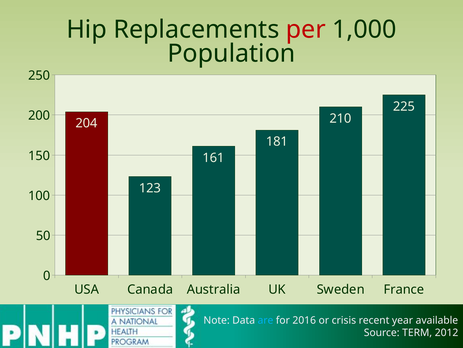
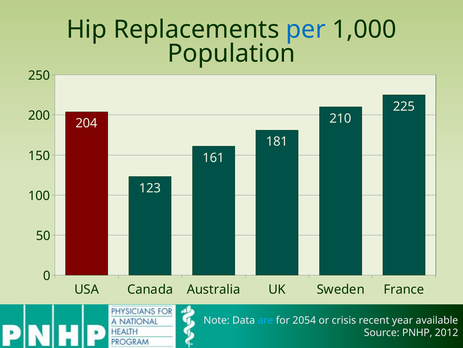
per colour: red -> blue
2016: 2016 -> 2054
TERM: TERM -> PNHP
